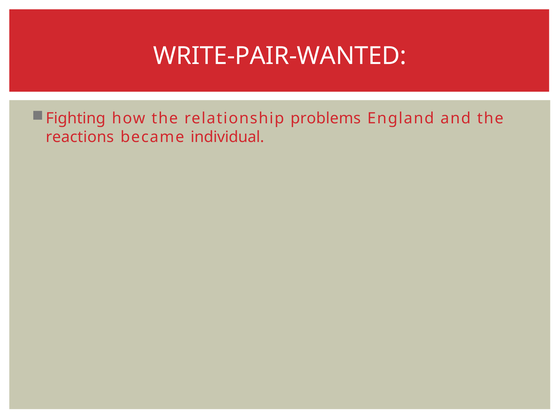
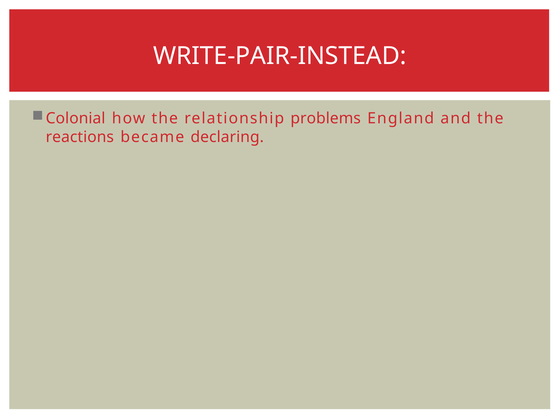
WRITE-PAIR-WANTED: WRITE-PAIR-WANTED -> WRITE-PAIR-INSTEAD
Fighting: Fighting -> Colonial
individual: individual -> declaring
